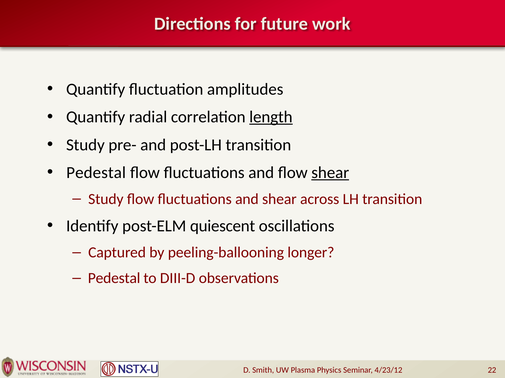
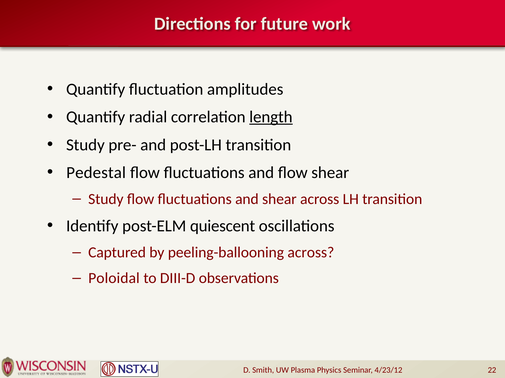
shear at (330, 173) underline: present -> none
peeling-ballooning longer: longer -> across
Pedestal at (114, 279): Pedestal -> Poloidal
